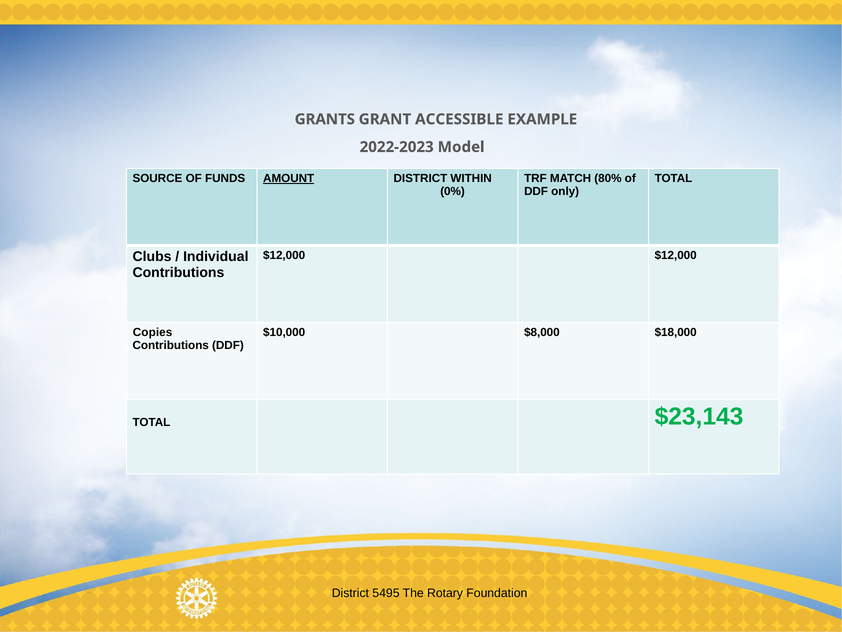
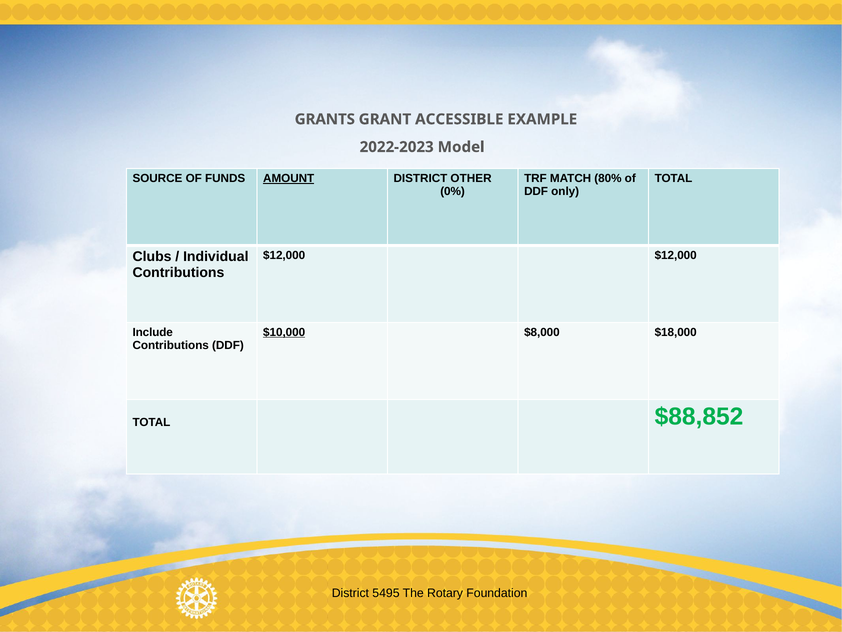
WITHIN: WITHIN -> OTHER
Copies: Copies -> Include
$10,000 underline: none -> present
$23,143: $23,143 -> $88,852
